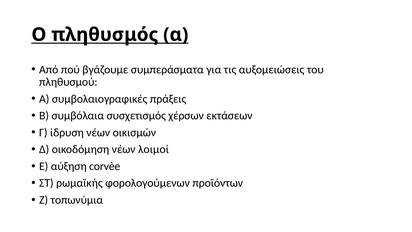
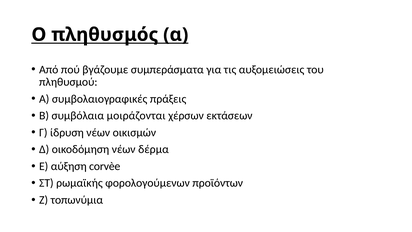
συσχετισμός: συσχετισμός -> μοιράζονται
λοιμοί: λοιμοί -> δέρμα
